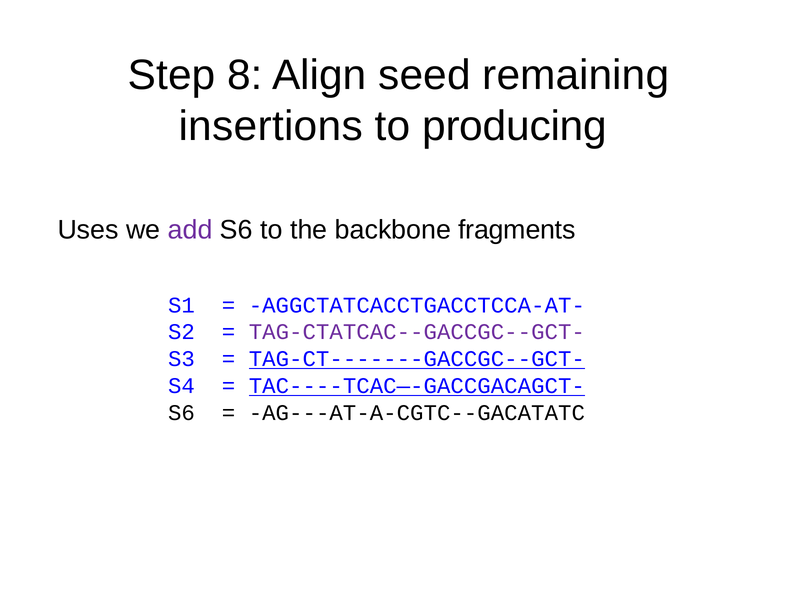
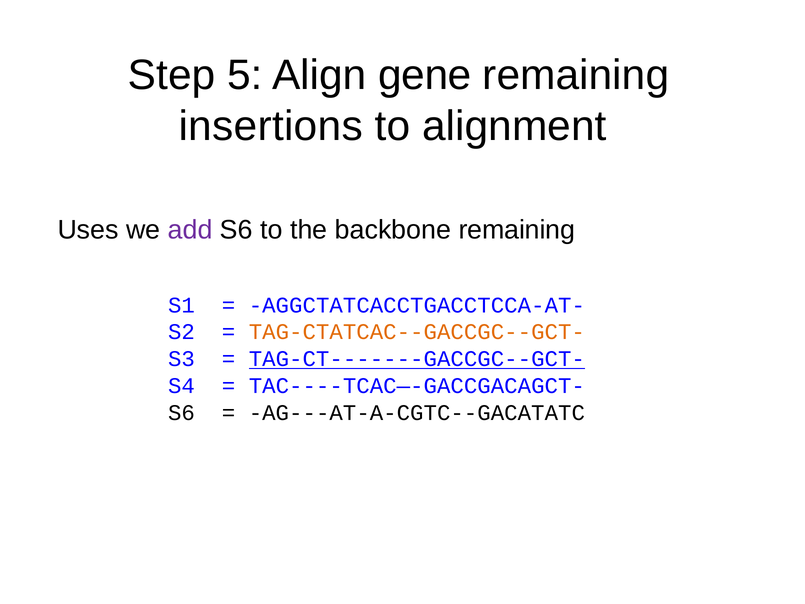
8: 8 -> 5
seed: seed -> gene
producing: producing -> alignment
backbone fragments: fragments -> remaining
TAG-CTATCAC--GACCGC--GCT- colour: purple -> orange
TAC----TCAC—-GACCGACAGCT- underline: present -> none
